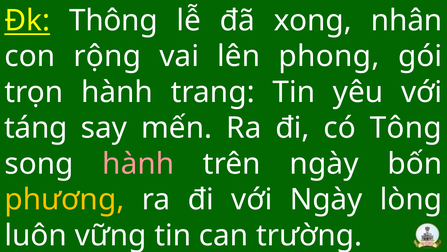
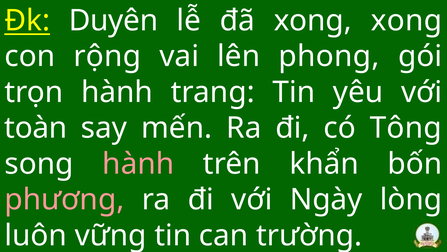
Thông: Thông -> Duyên
xong nhân: nhân -> xong
táng: táng -> toàn
trên ngày: ngày -> khẩn
phương colour: yellow -> pink
